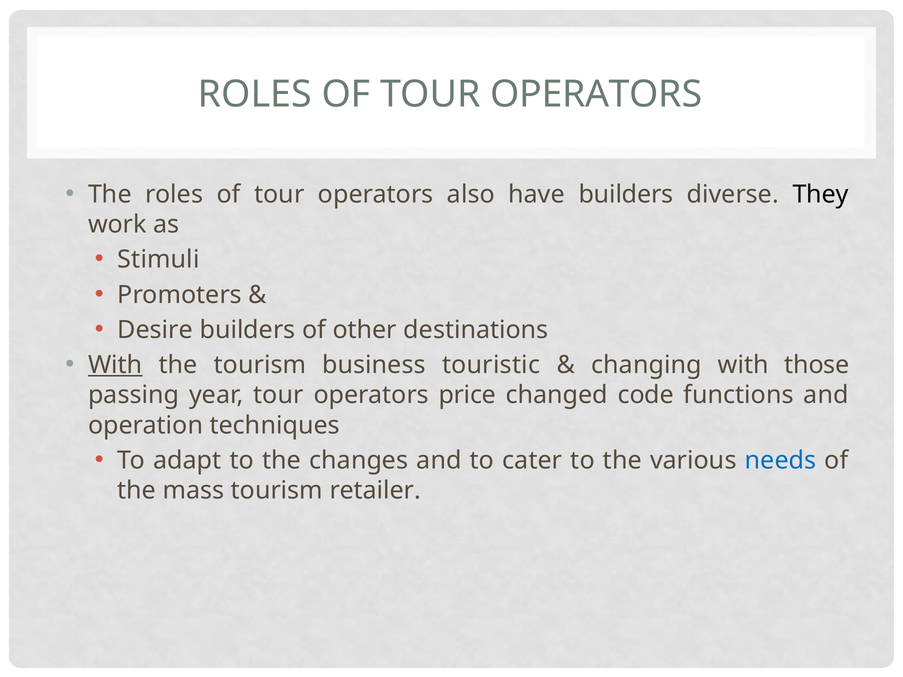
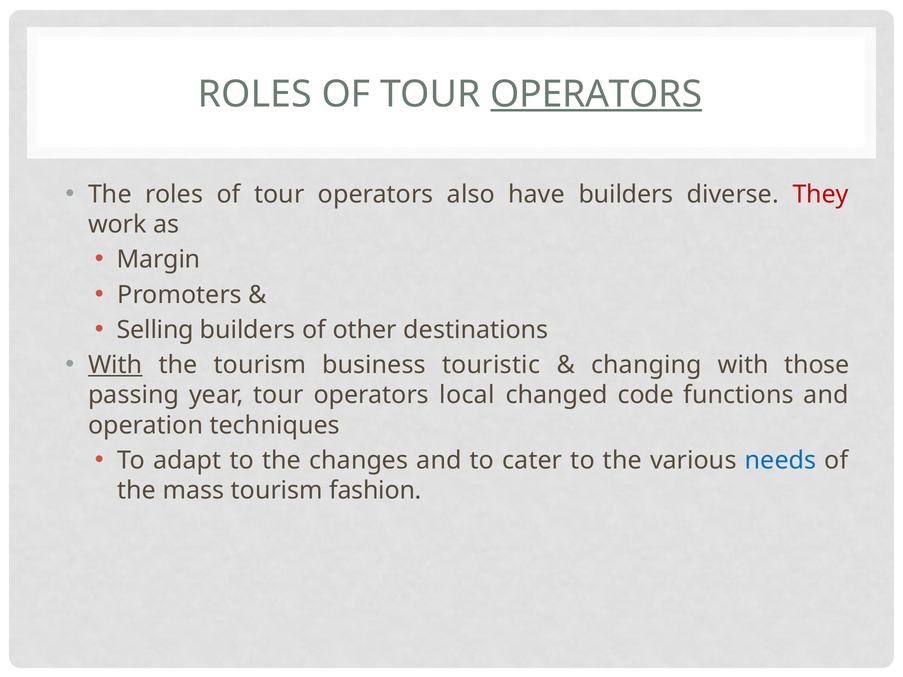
OPERATORS at (596, 94) underline: none -> present
They colour: black -> red
Stimuli: Stimuli -> Margin
Desire: Desire -> Selling
price: price -> local
retailer: retailer -> fashion
